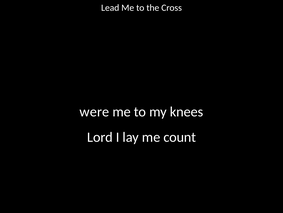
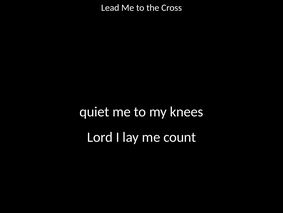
were: were -> quiet
